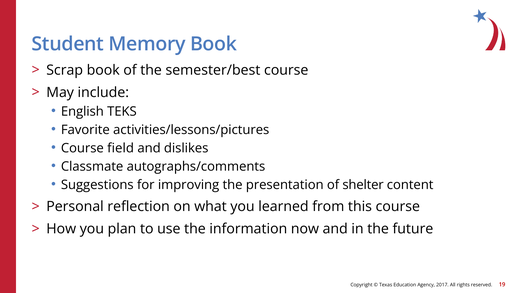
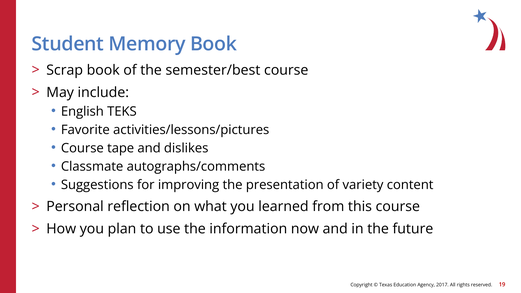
field: field -> tape
shelter: shelter -> variety
